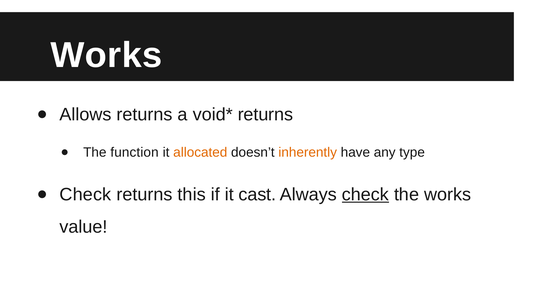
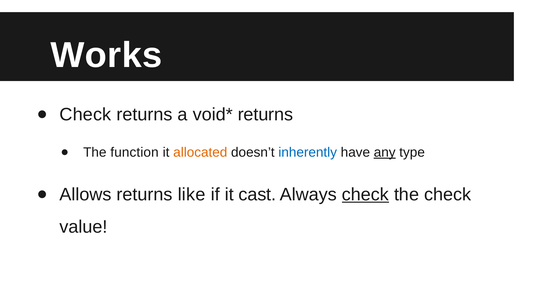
Allows at (86, 115): Allows -> Check
inherently colour: orange -> blue
any underline: none -> present
Check at (85, 195): Check -> Allows
this: this -> like
the works: works -> check
